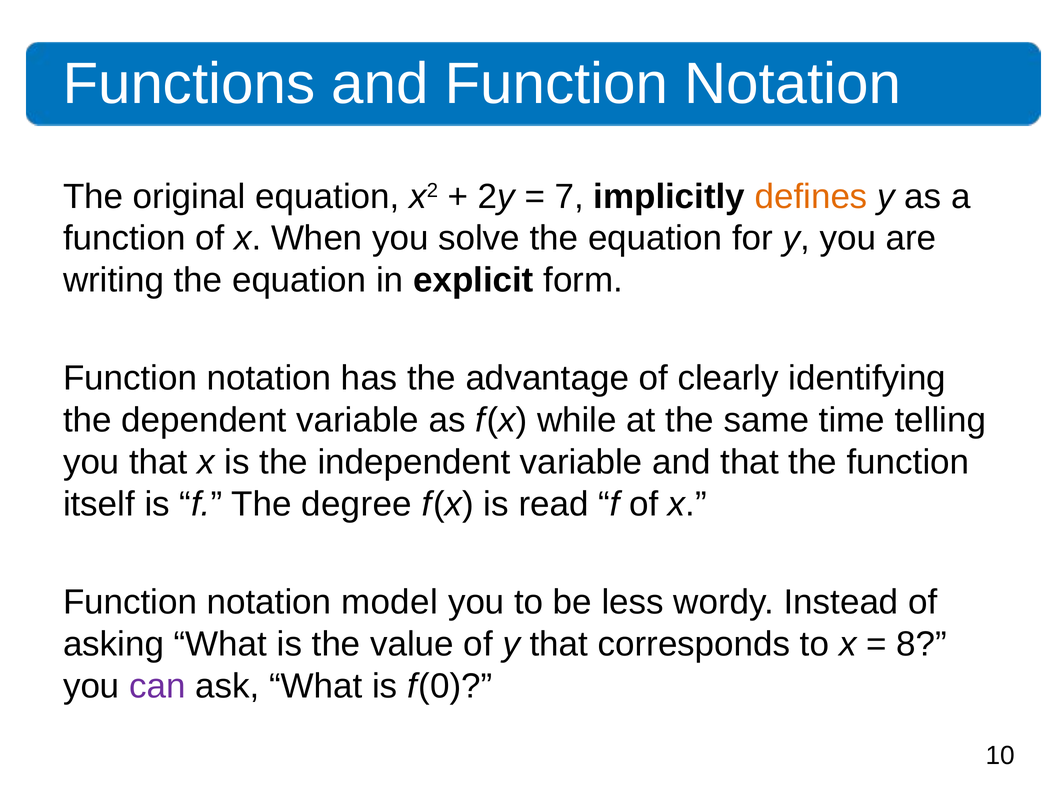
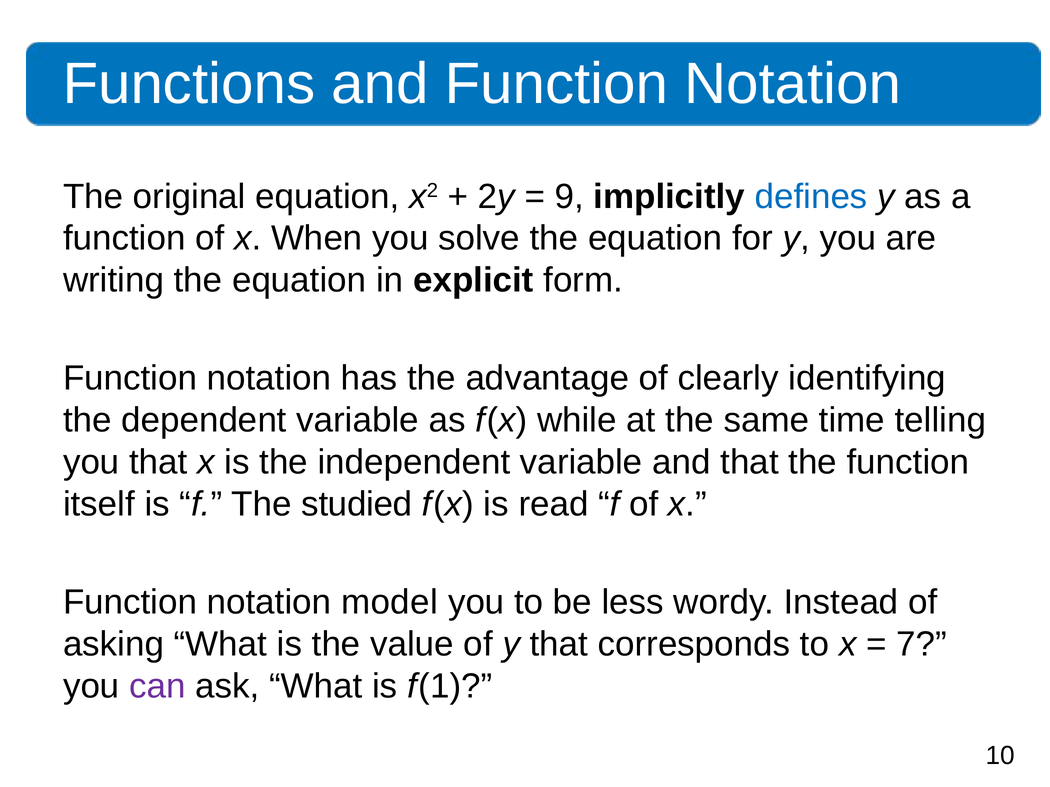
7: 7 -> 9
defines colour: orange -> blue
degree: degree -> studied
8: 8 -> 7
0: 0 -> 1
